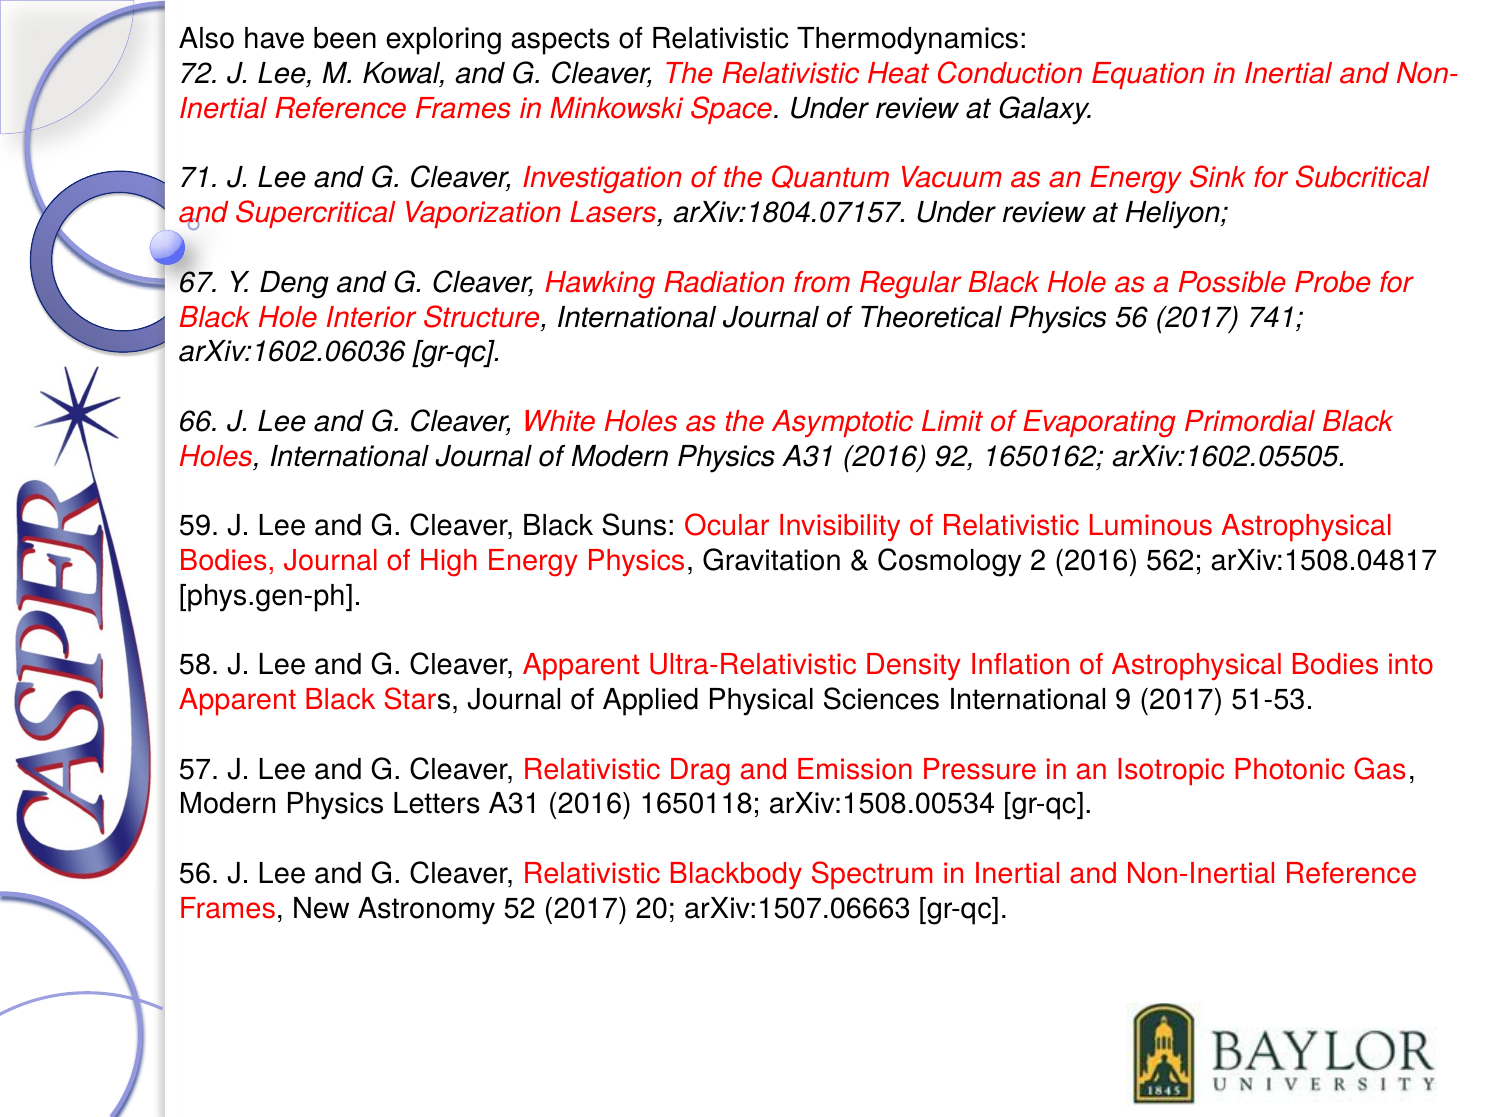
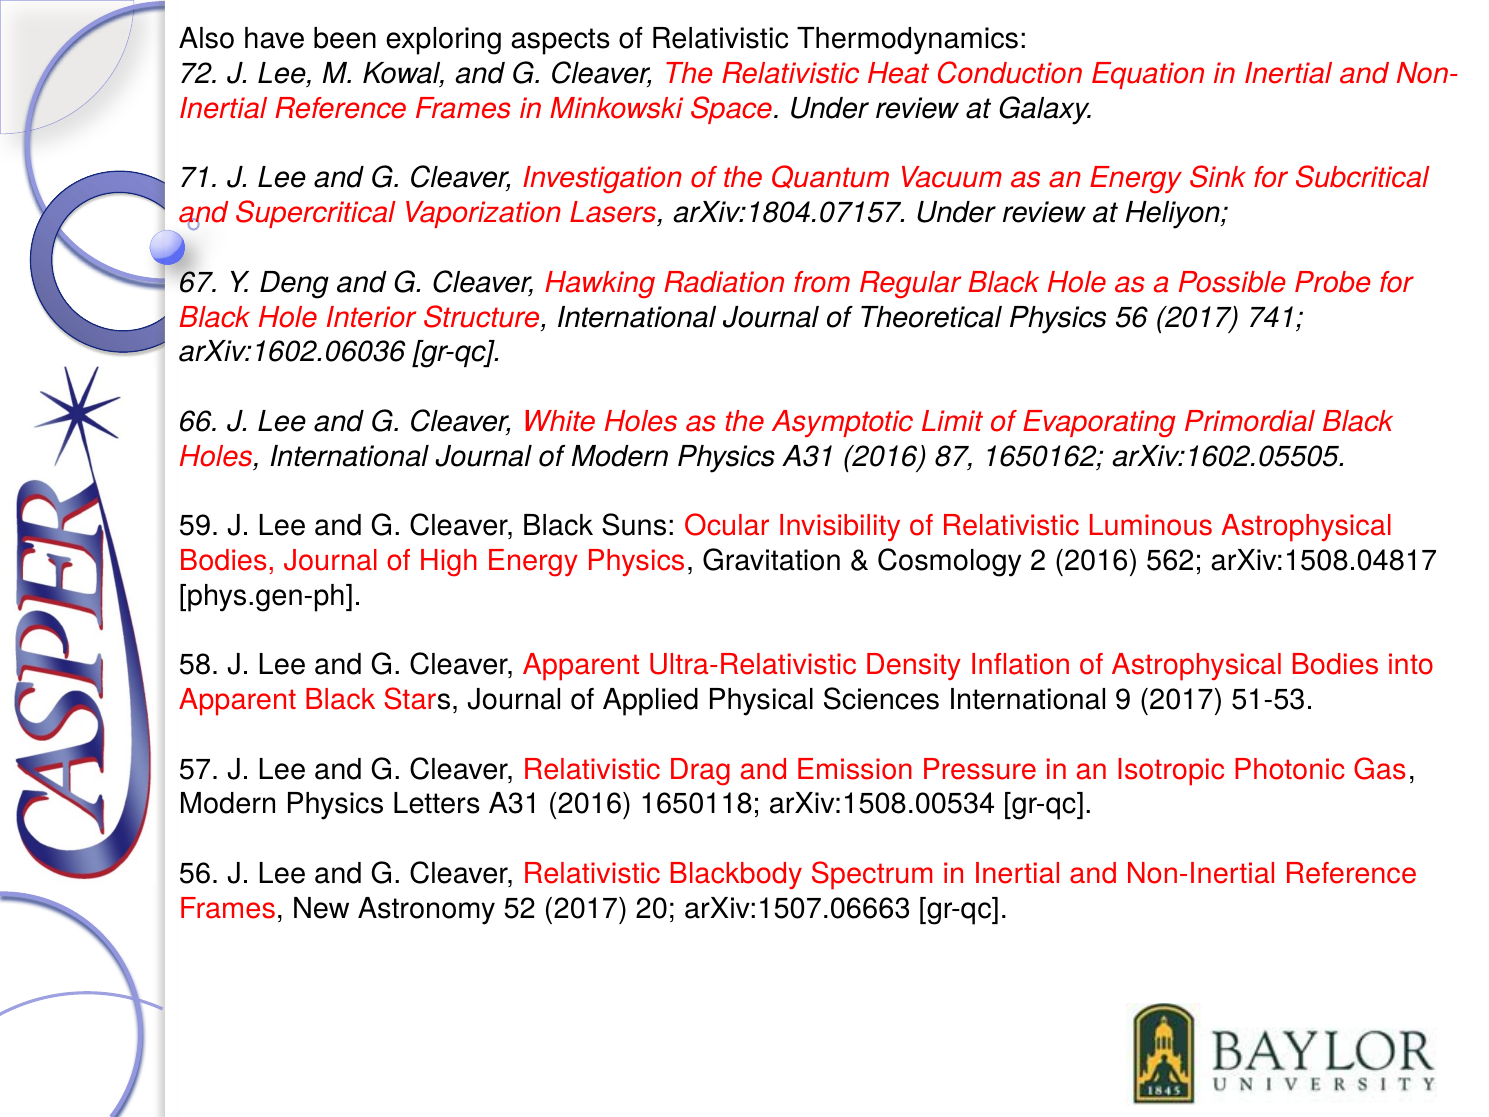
92: 92 -> 87
